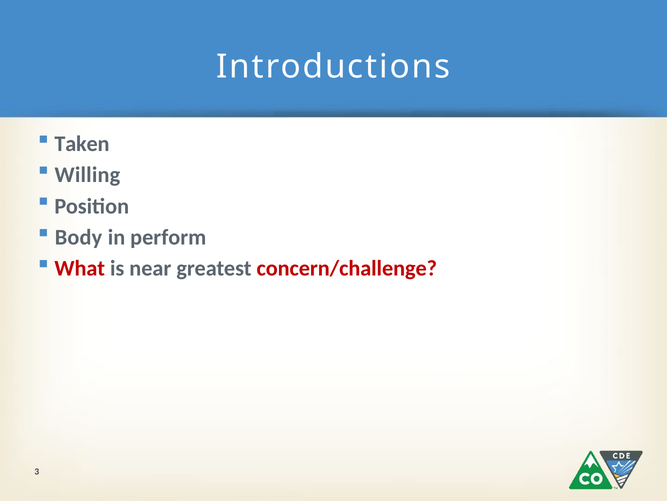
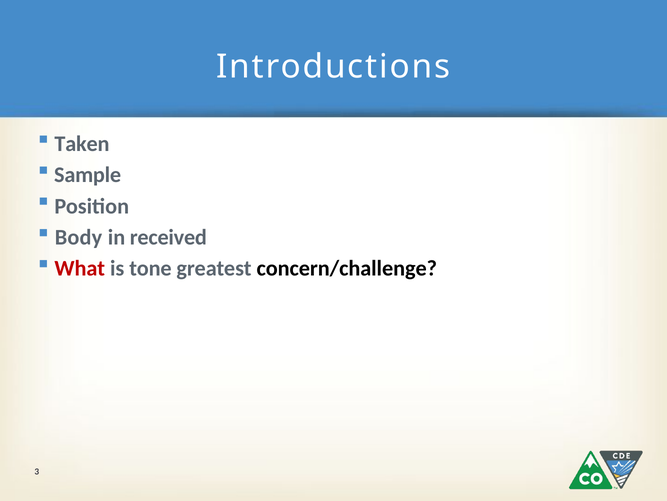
Willing: Willing -> Sample
perform: perform -> received
near: near -> tone
concern/challenge colour: red -> black
